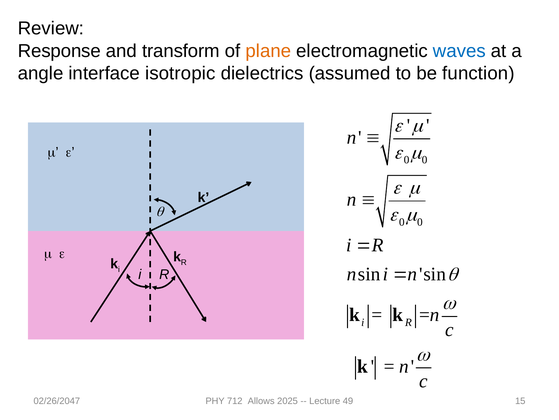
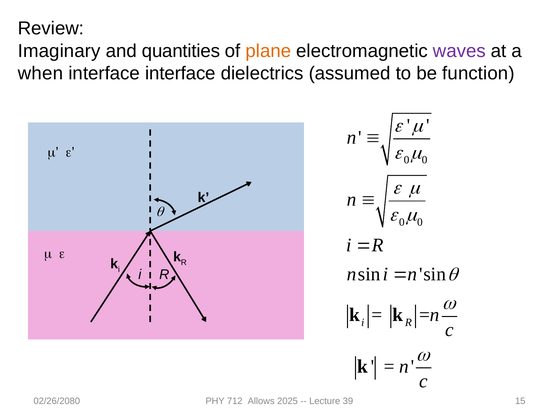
Response: Response -> Imaginary
transform: transform -> quantities
waves colour: blue -> purple
angle: angle -> when
interface isotropic: isotropic -> interface
02/26/2047: 02/26/2047 -> 02/26/2080
49: 49 -> 39
